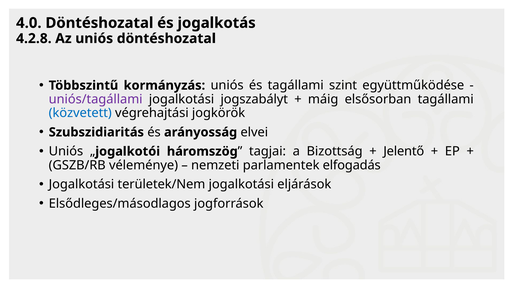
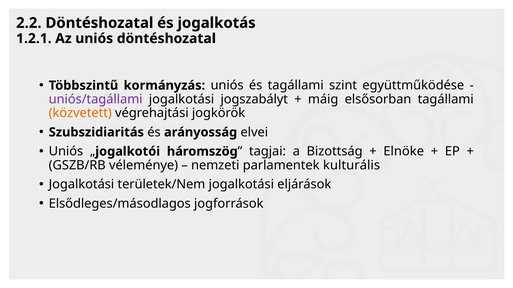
4.0: 4.0 -> 2.2
4.2.8: 4.2.8 -> 1.2.1
közvetett colour: blue -> orange
Jelentő: Jelentő -> Elnöke
elfogadás: elfogadás -> kulturális
